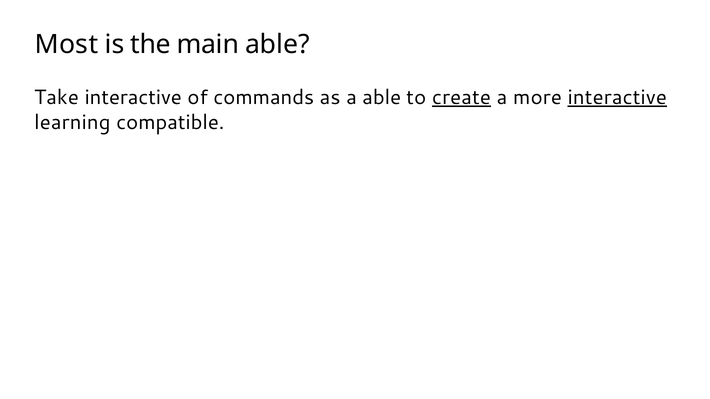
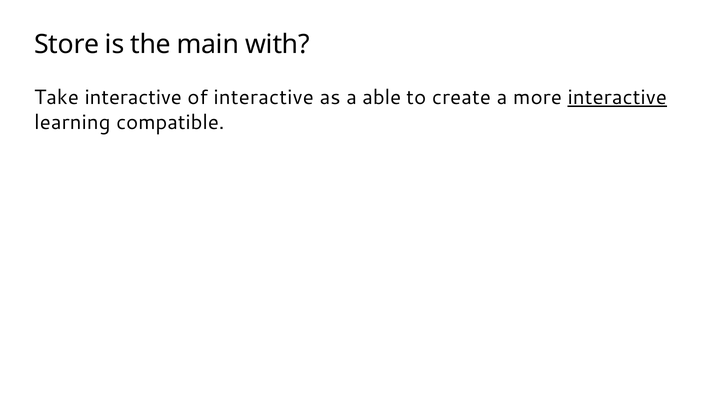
Most: Most -> Store
main able: able -> with
of commands: commands -> interactive
create underline: present -> none
